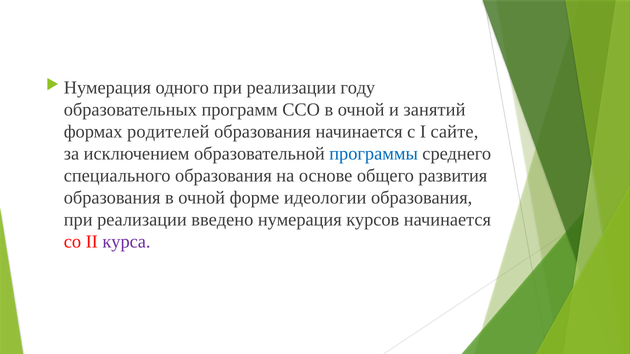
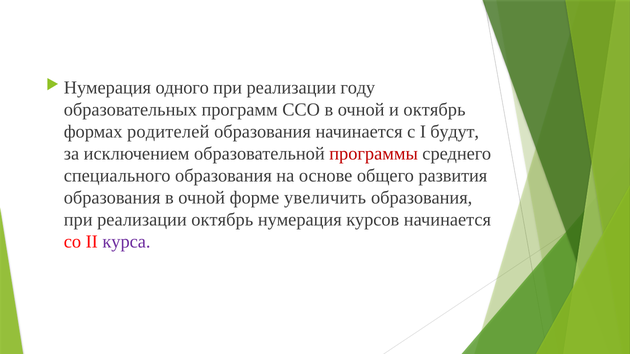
и занятий: занятий -> октябрь
сайте: сайте -> будут
программы colour: blue -> red
идеологии: идеологии -> увеличить
реализации введено: введено -> октябрь
